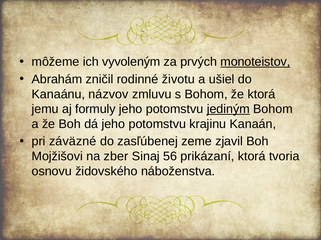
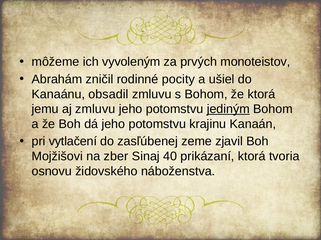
monoteistov underline: present -> none
životu: životu -> pocity
názvov: názvov -> obsadil
aj formuly: formuly -> zmluvu
záväzné: záväzné -> vytlačení
56: 56 -> 40
